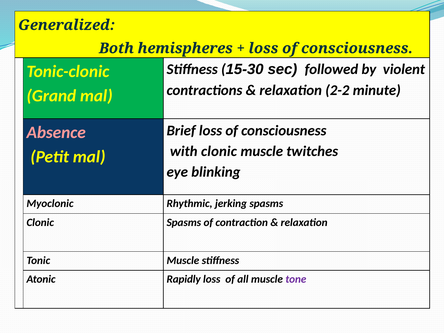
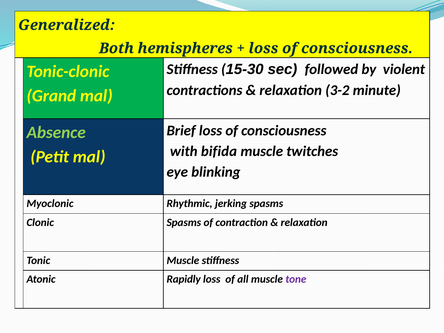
2-2: 2-2 -> 3-2
Absence colour: pink -> light green
with clonic: clonic -> bifida
